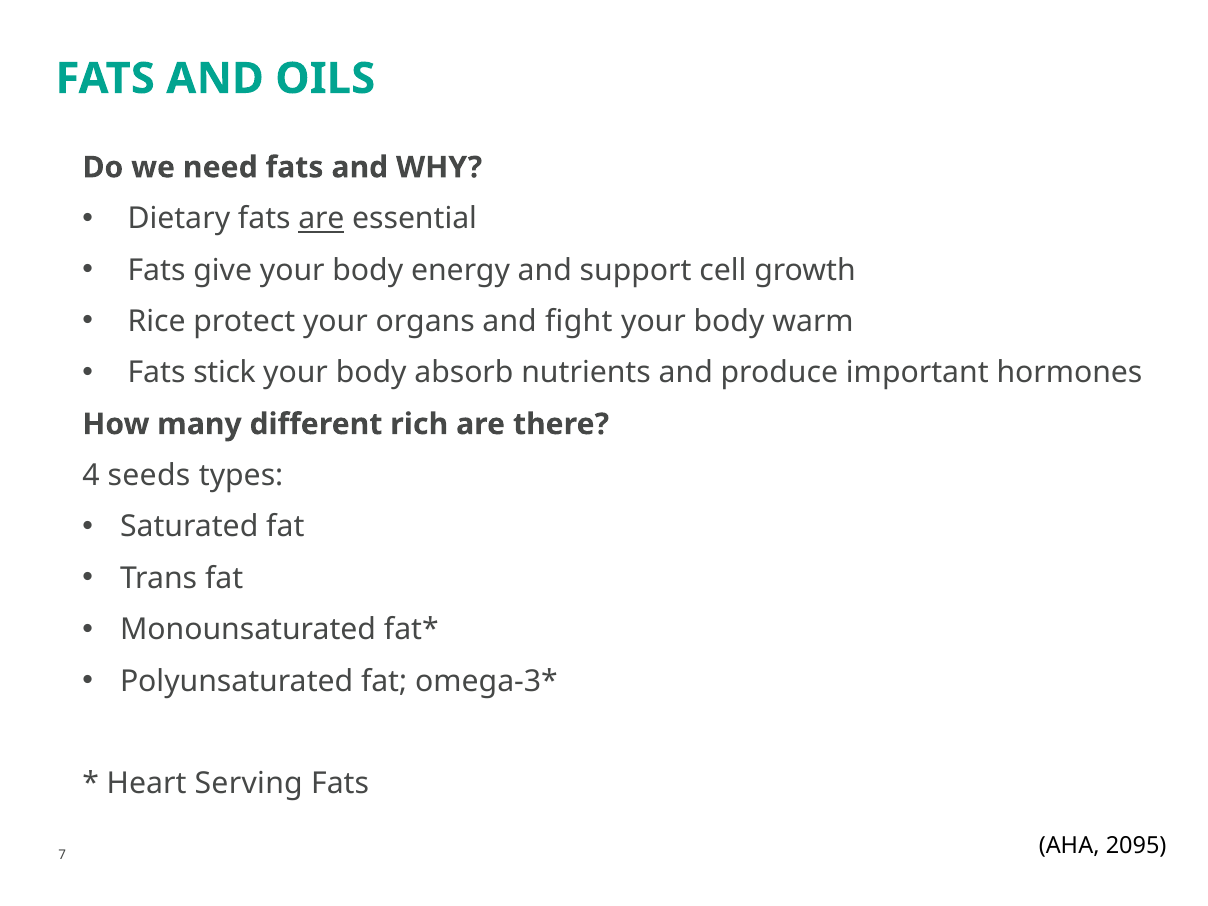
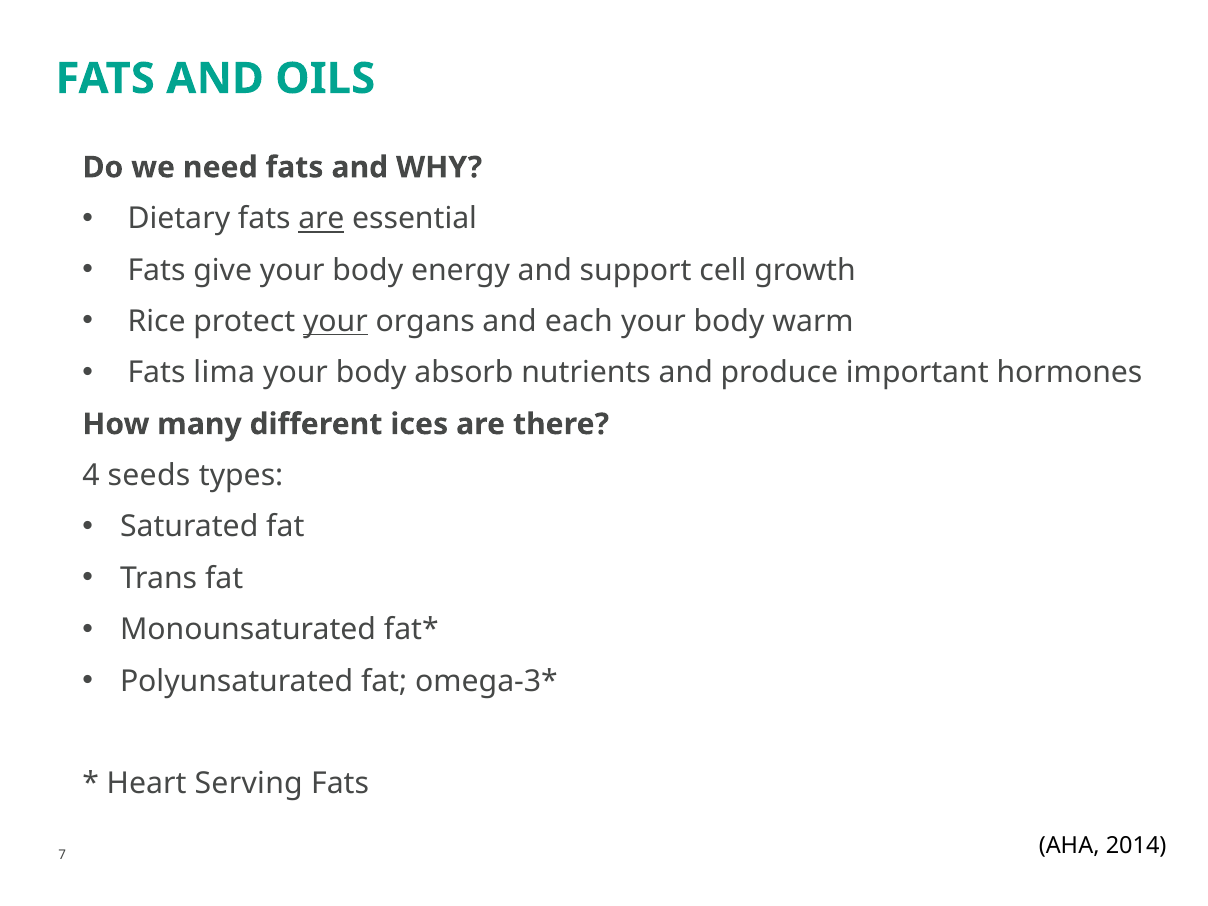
your at (335, 322) underline: none -> present
fight: fight -> each
stick: stick -> lima
rich: rich -> ices
2095: 2095 -> 2014
